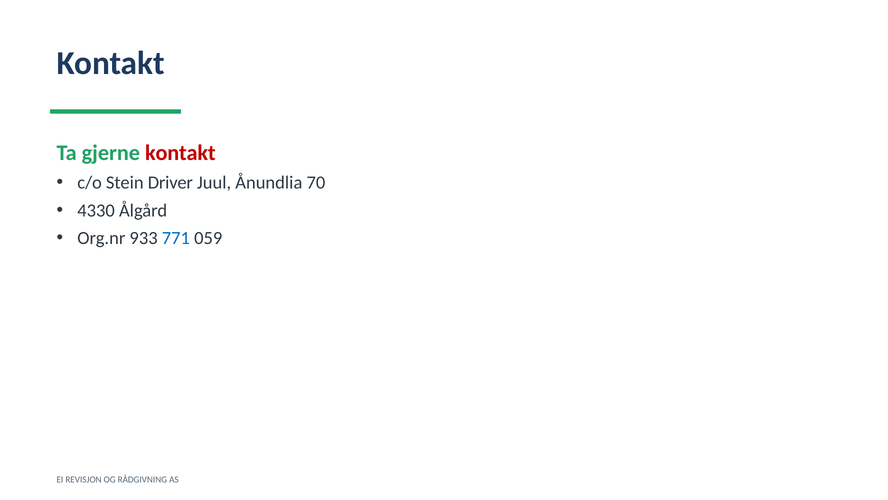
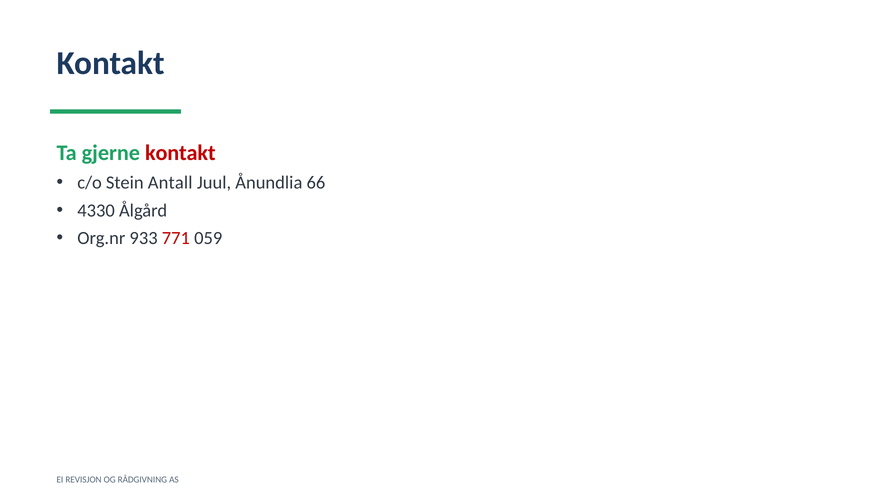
Driver: Driver -> Antall
70: 70 -> 66
771 colour: blue -> red
